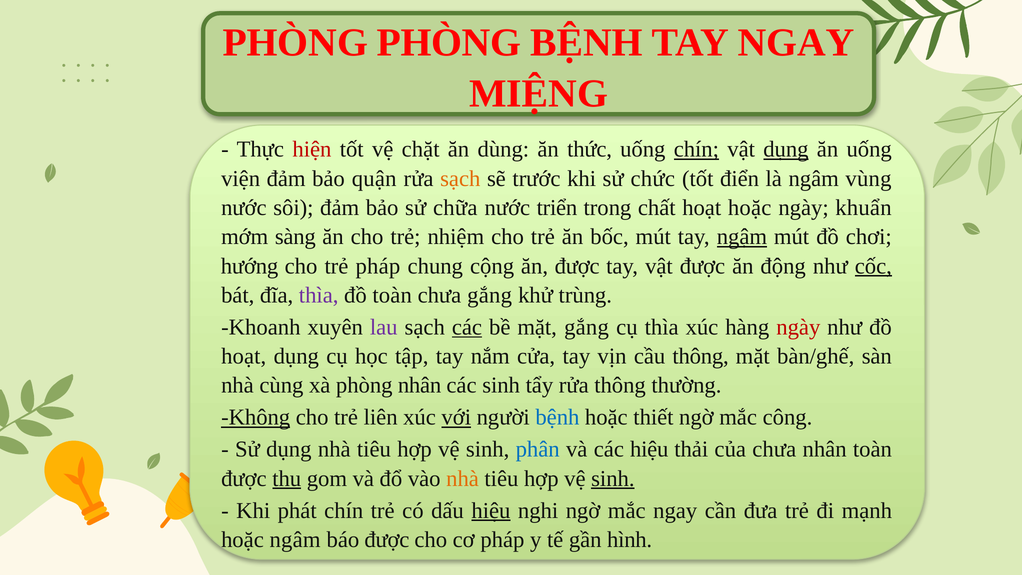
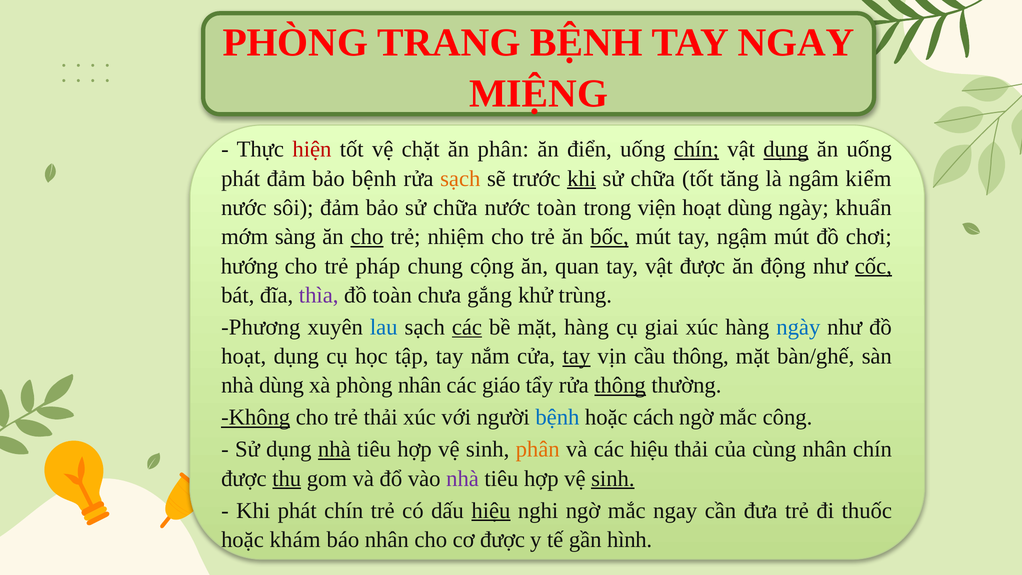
PHÒNG PHÒNG: PHÒNG -> TRANG
ăn dùng: dùng -> phân
thức: thức -> điển
viện at (241, 179): viện -> phát
bảo quận: quận -> bệnh
khi at (582, 179) underline: none -> present
chức at (653, 179): chức -> chữa
điển: điển -> tăng
vùng: vùng -> kiểm
nước triển: triển -> toàn
chất: chất -> viện
hoạt hoặc: hoặc -> dùng
cho at (367, 237) underline: none -> present
bốc underline: none -> present
ngậm underline: present -> none
ăn được: được -> quan
Khoanh: Khoanh -> Phương
lau colour: purple -> blue
mặt gắng: gắng -> hàng
cụ thìa: thìa -> giai
ngày at (798, 327) colour: red -> blue
tay at (576, 356) underline: none -> present
nhà cùng: cùng -> dùng
các sinh: sinh -> giáo
thông at (620, 385) underline: none -> present
trẻ liên: liên -> thải
với underline: present -> none
thiết: thiết -> cách
nhà at (334, 449) underline: none -> present
phân at (538, 449) colour: blue -> orange
của chưa: chưa -> cùng
nhân toàn: toàn -> chín
nhà at (463, 478) colour: orange -> purple
mạnh: mạnh -> thuốc
hoặc ngâm: ngâm -> khám
báo được: được -> nhân
cơ pháp: pháp -> được
